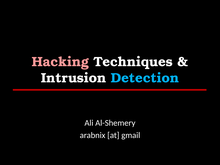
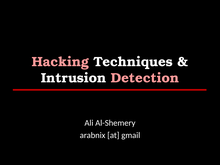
Detection colour: light blue -> pink
